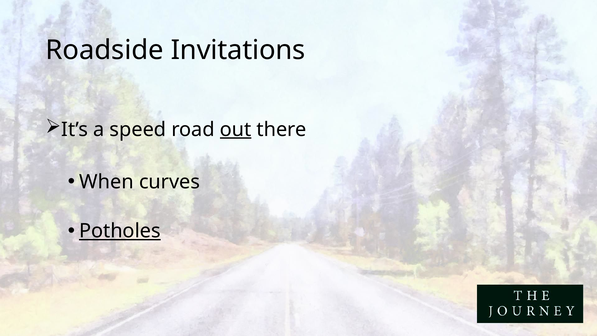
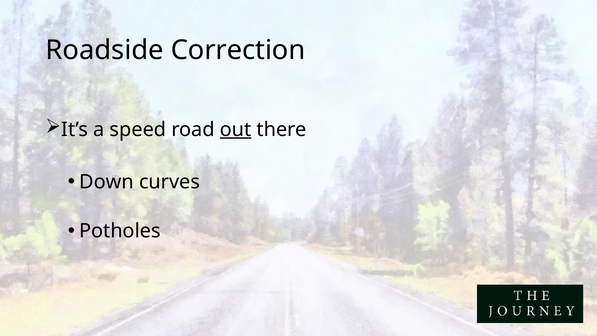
Invitations: Invitations -> Correction
When: When -> Down
Potholes underline: present -> none
